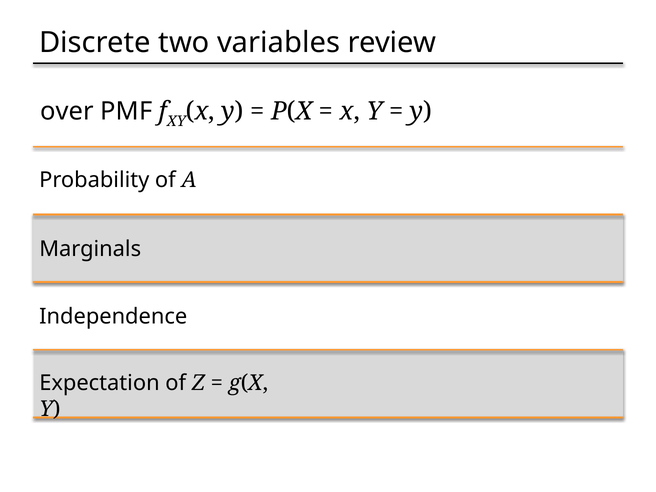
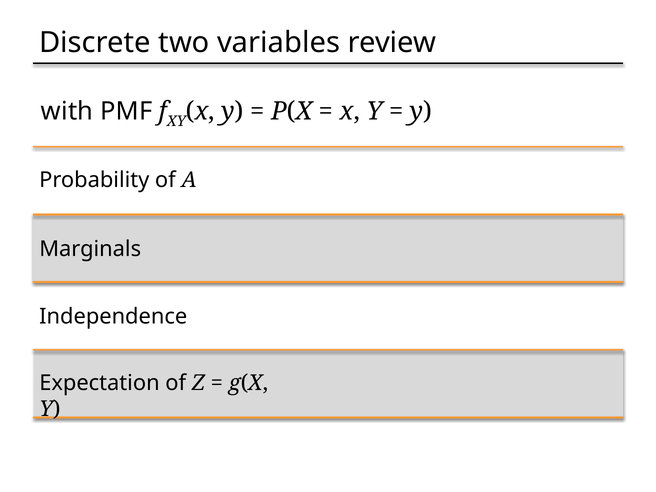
over: over -> with
